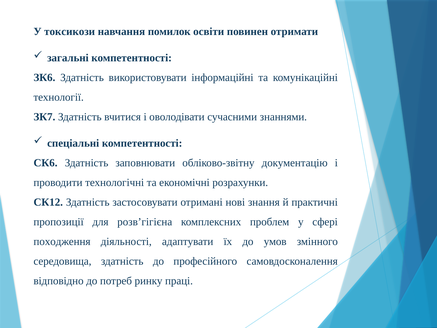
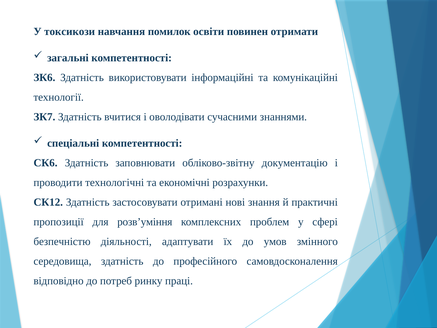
розв’гігієна: розв’гігієна -> розв’уміння
походження: походження -> безпечністю
